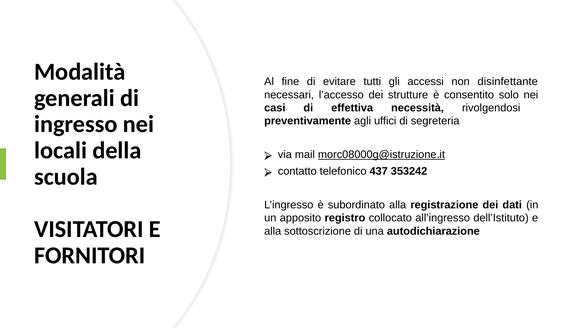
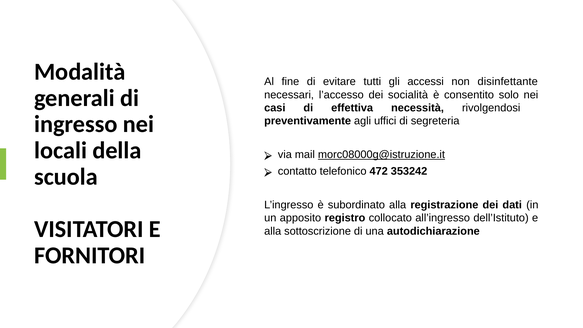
strutture: strutture -> socialità
437: 437 -> 472
